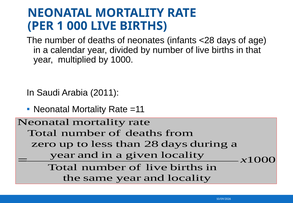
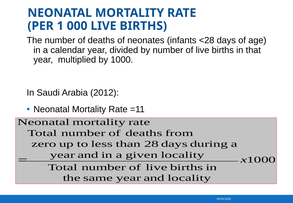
2011: 2011 -> 2012
